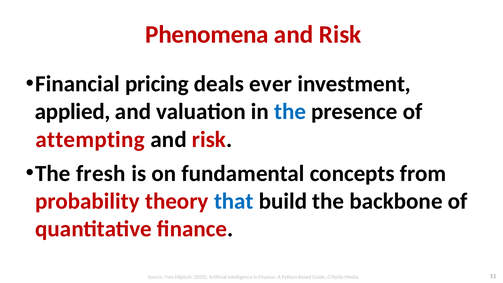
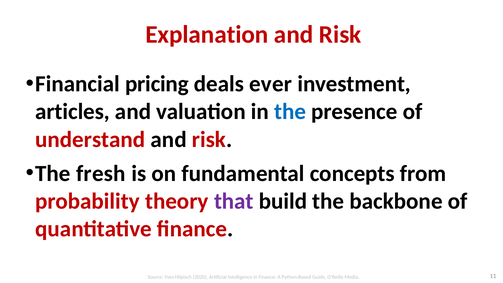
Phenomena: Phenomena -> Explanation
applied: applied -> articles
attempting: attempting -> understand
that colour: blue -> purple
